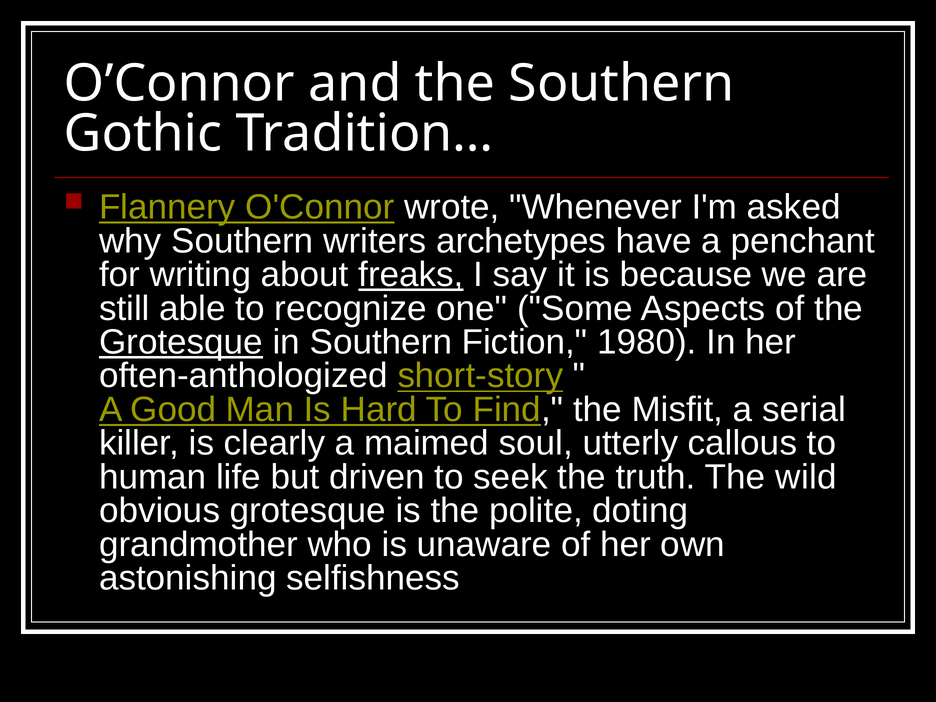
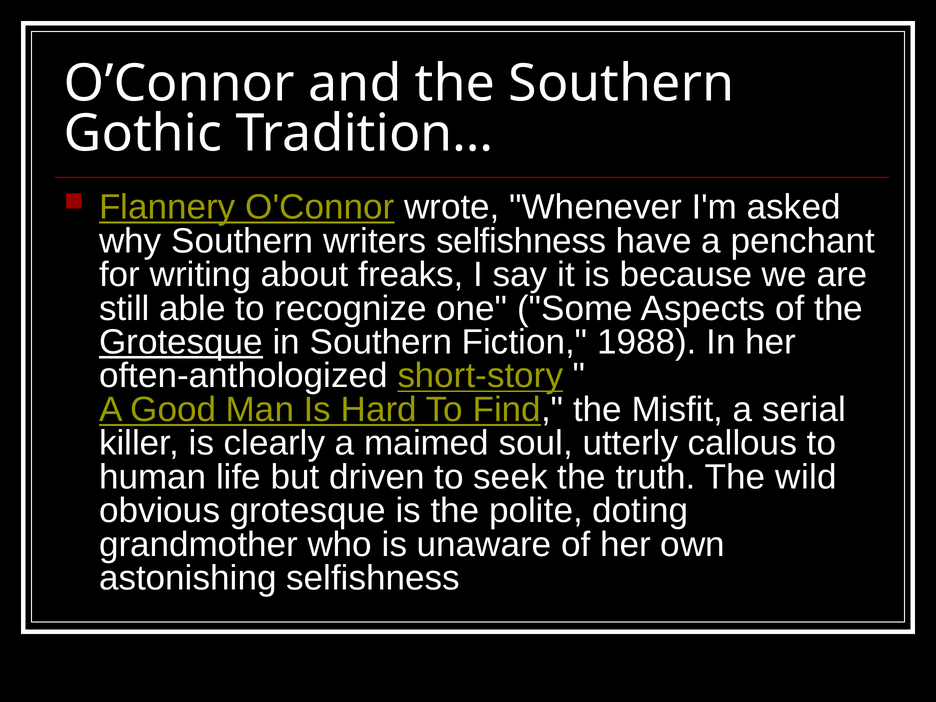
writers archetypes: archetypes -> selfishness
freaks underline: present -> none
1980: 1980 -> 1988
